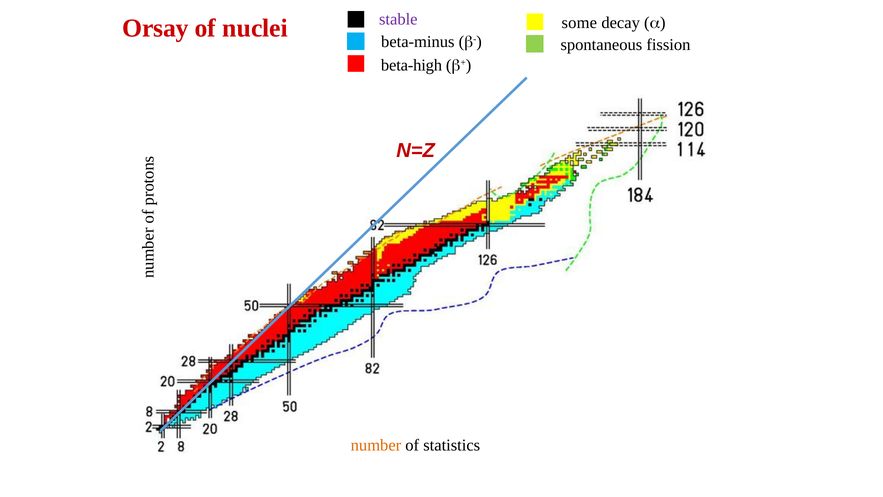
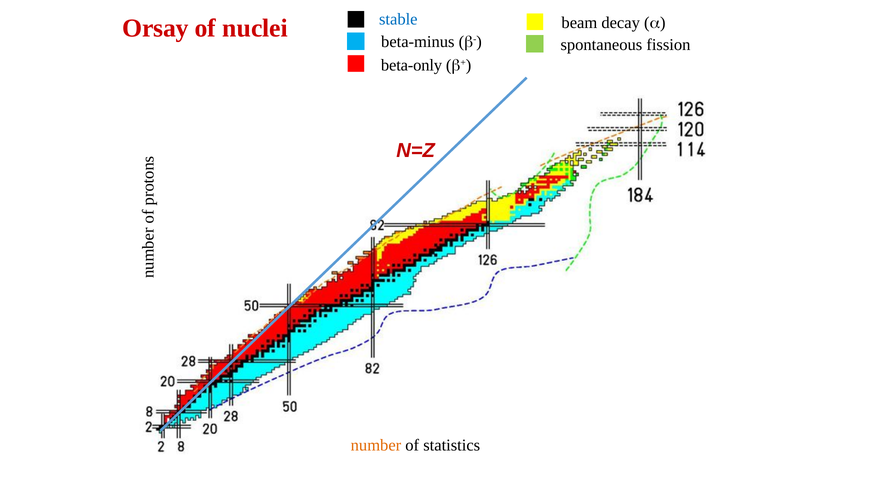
some: some -> beam
stable colour: purple -> blue
beta-high: beta-high -> beta-only
